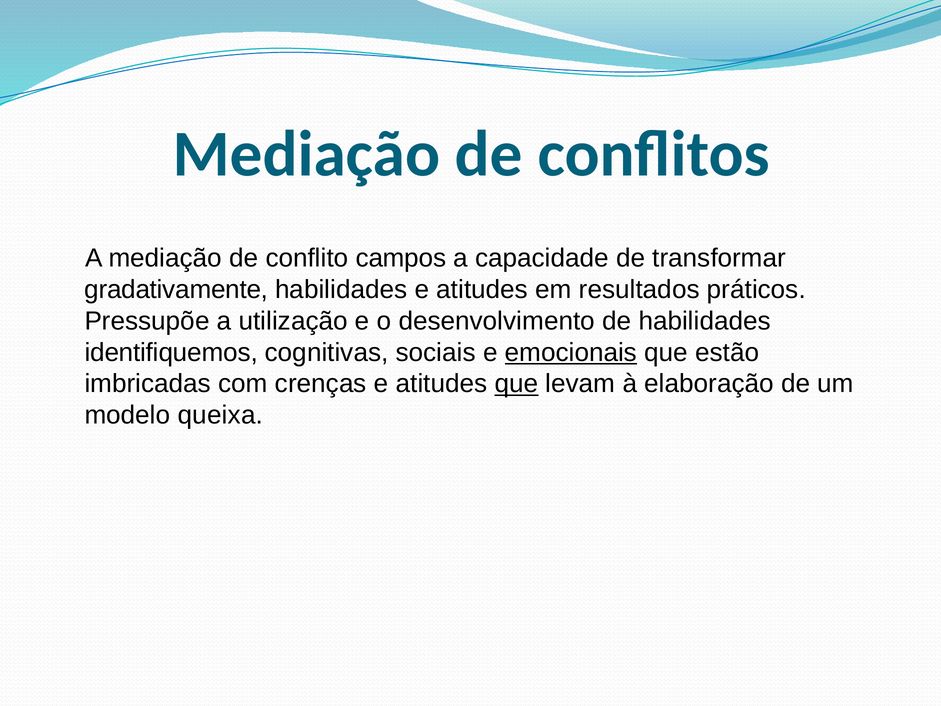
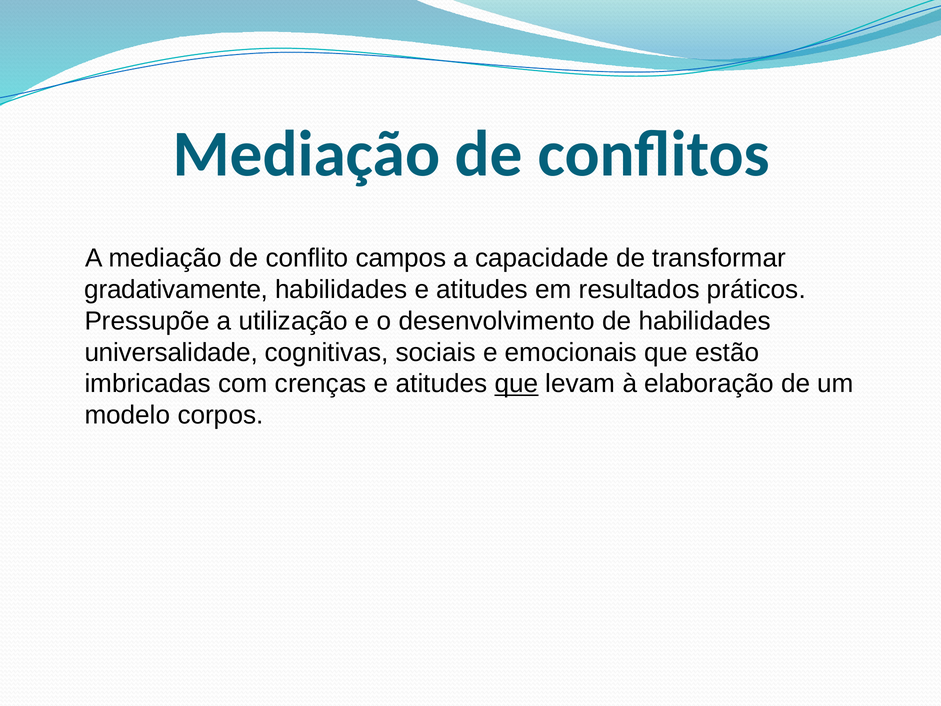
identifiquemos: identifiquemos -> universalidade
emocionais underline: present -> none
queixa: queixa -> corpos
